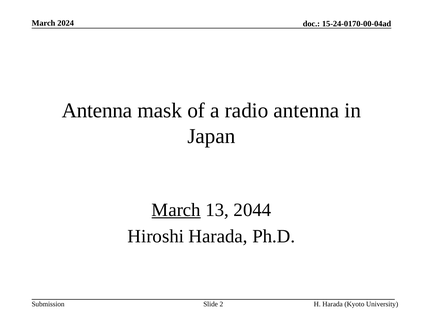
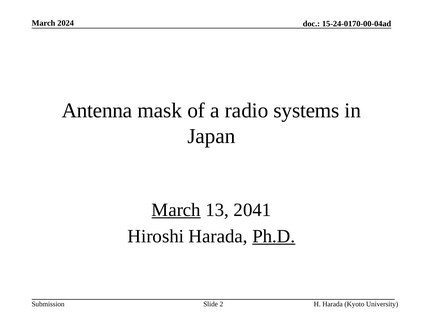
radio antenna: antenna -> systems
2044: 2044 -> 2041
Ph.D underline: none -> present
